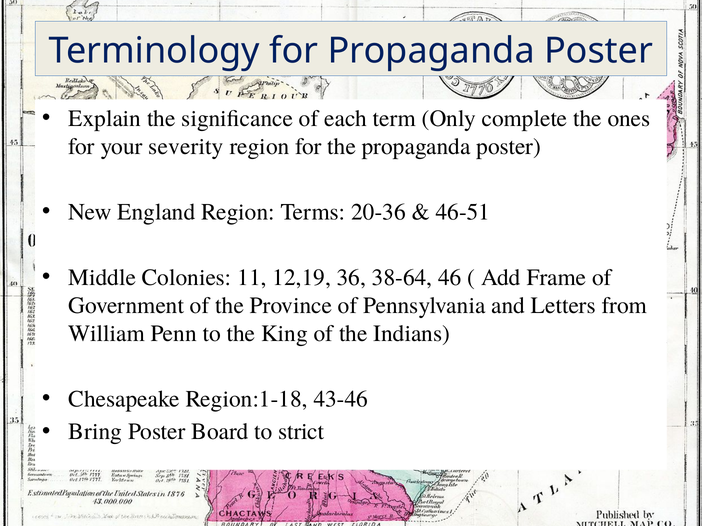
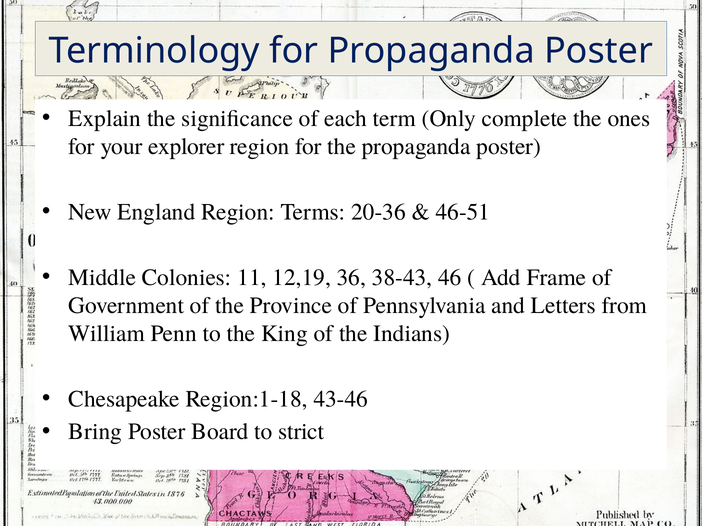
severity: severity -> explorer
38-64: 38-64 -> 38-43
